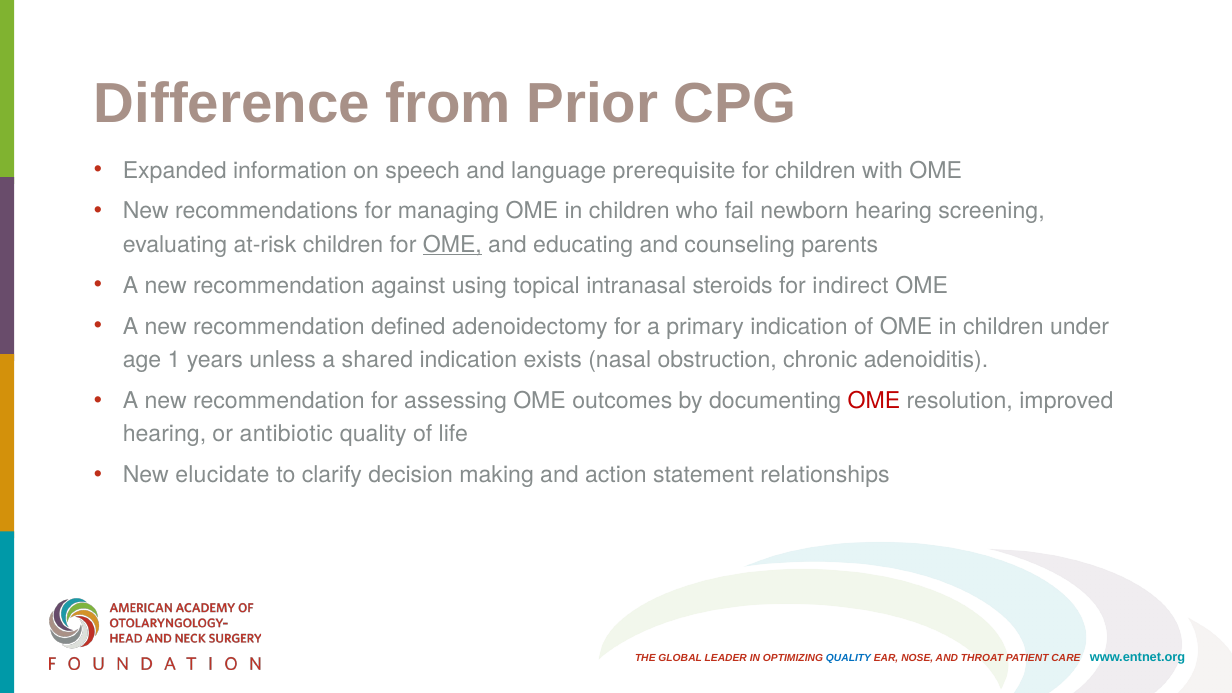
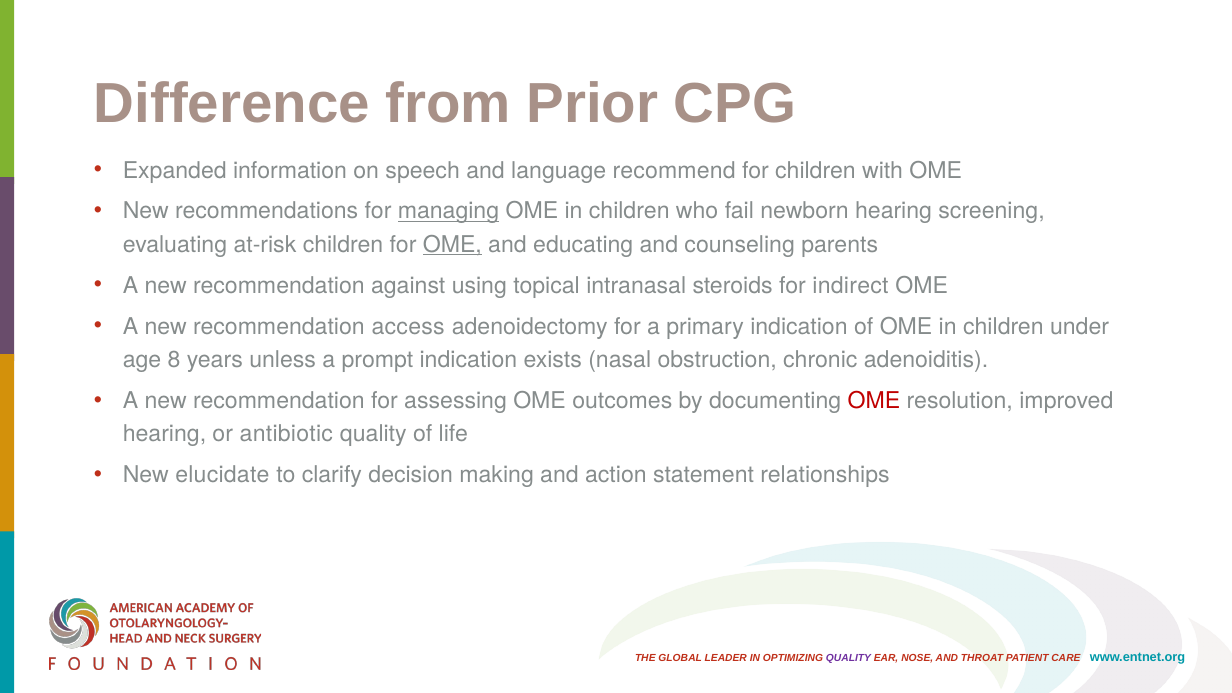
prerequisite: prerequisite -> recommend
managing underline: none -> present
defined: defined -> access
1: 1 -> 8
shared: shared -> prompt
QUALITY at (848, 659) colour: blue -> purple
